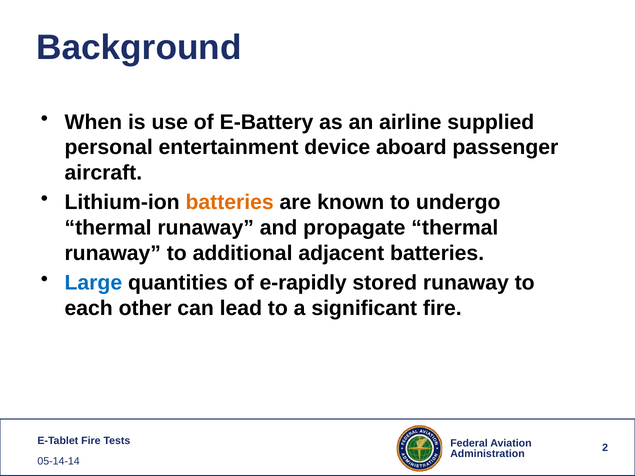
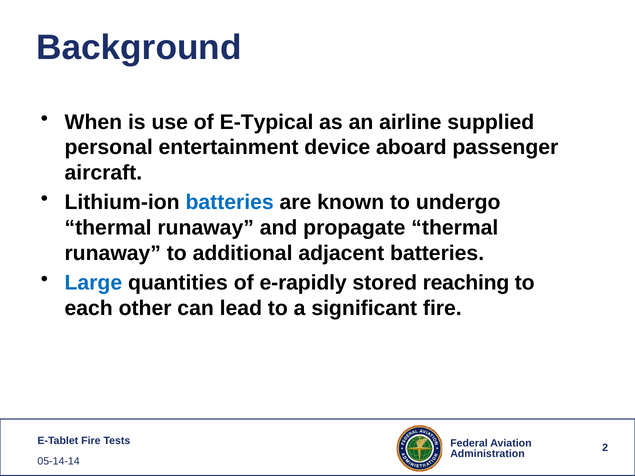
E-Battery: E-Battery -> E-Typical
batteries at (230, 203) colour: orange -> blue
stored runaway: runaway -> reaching
